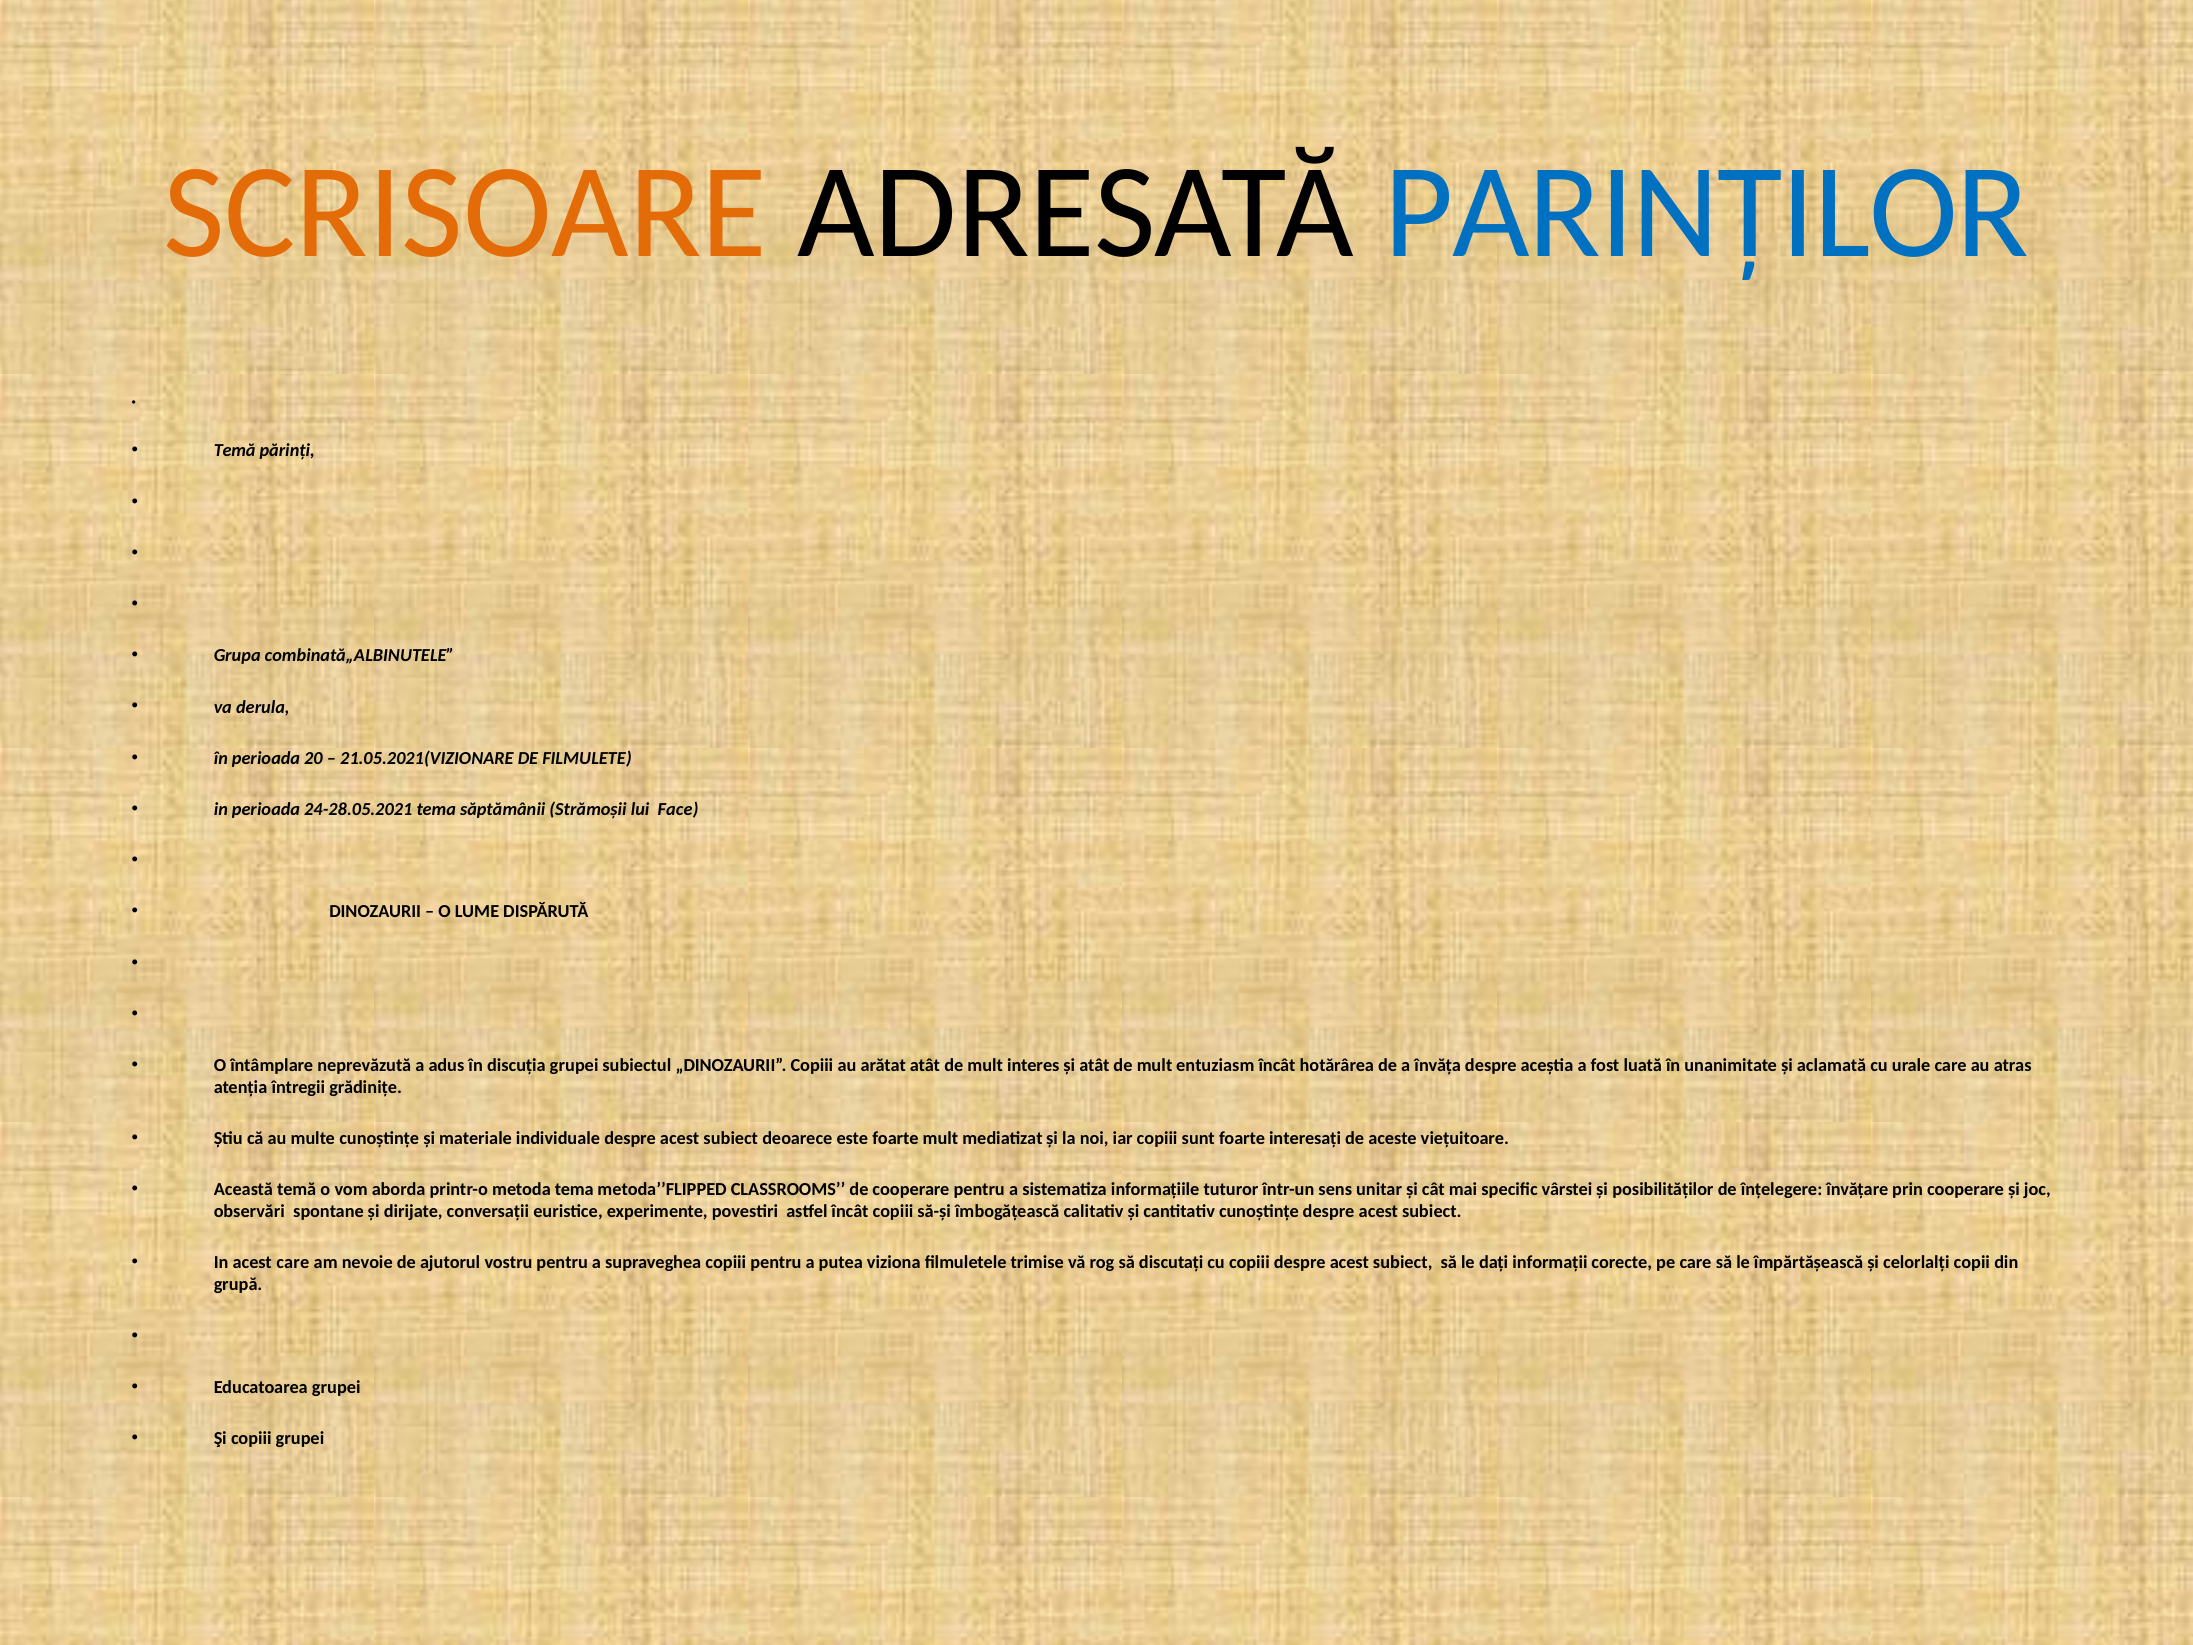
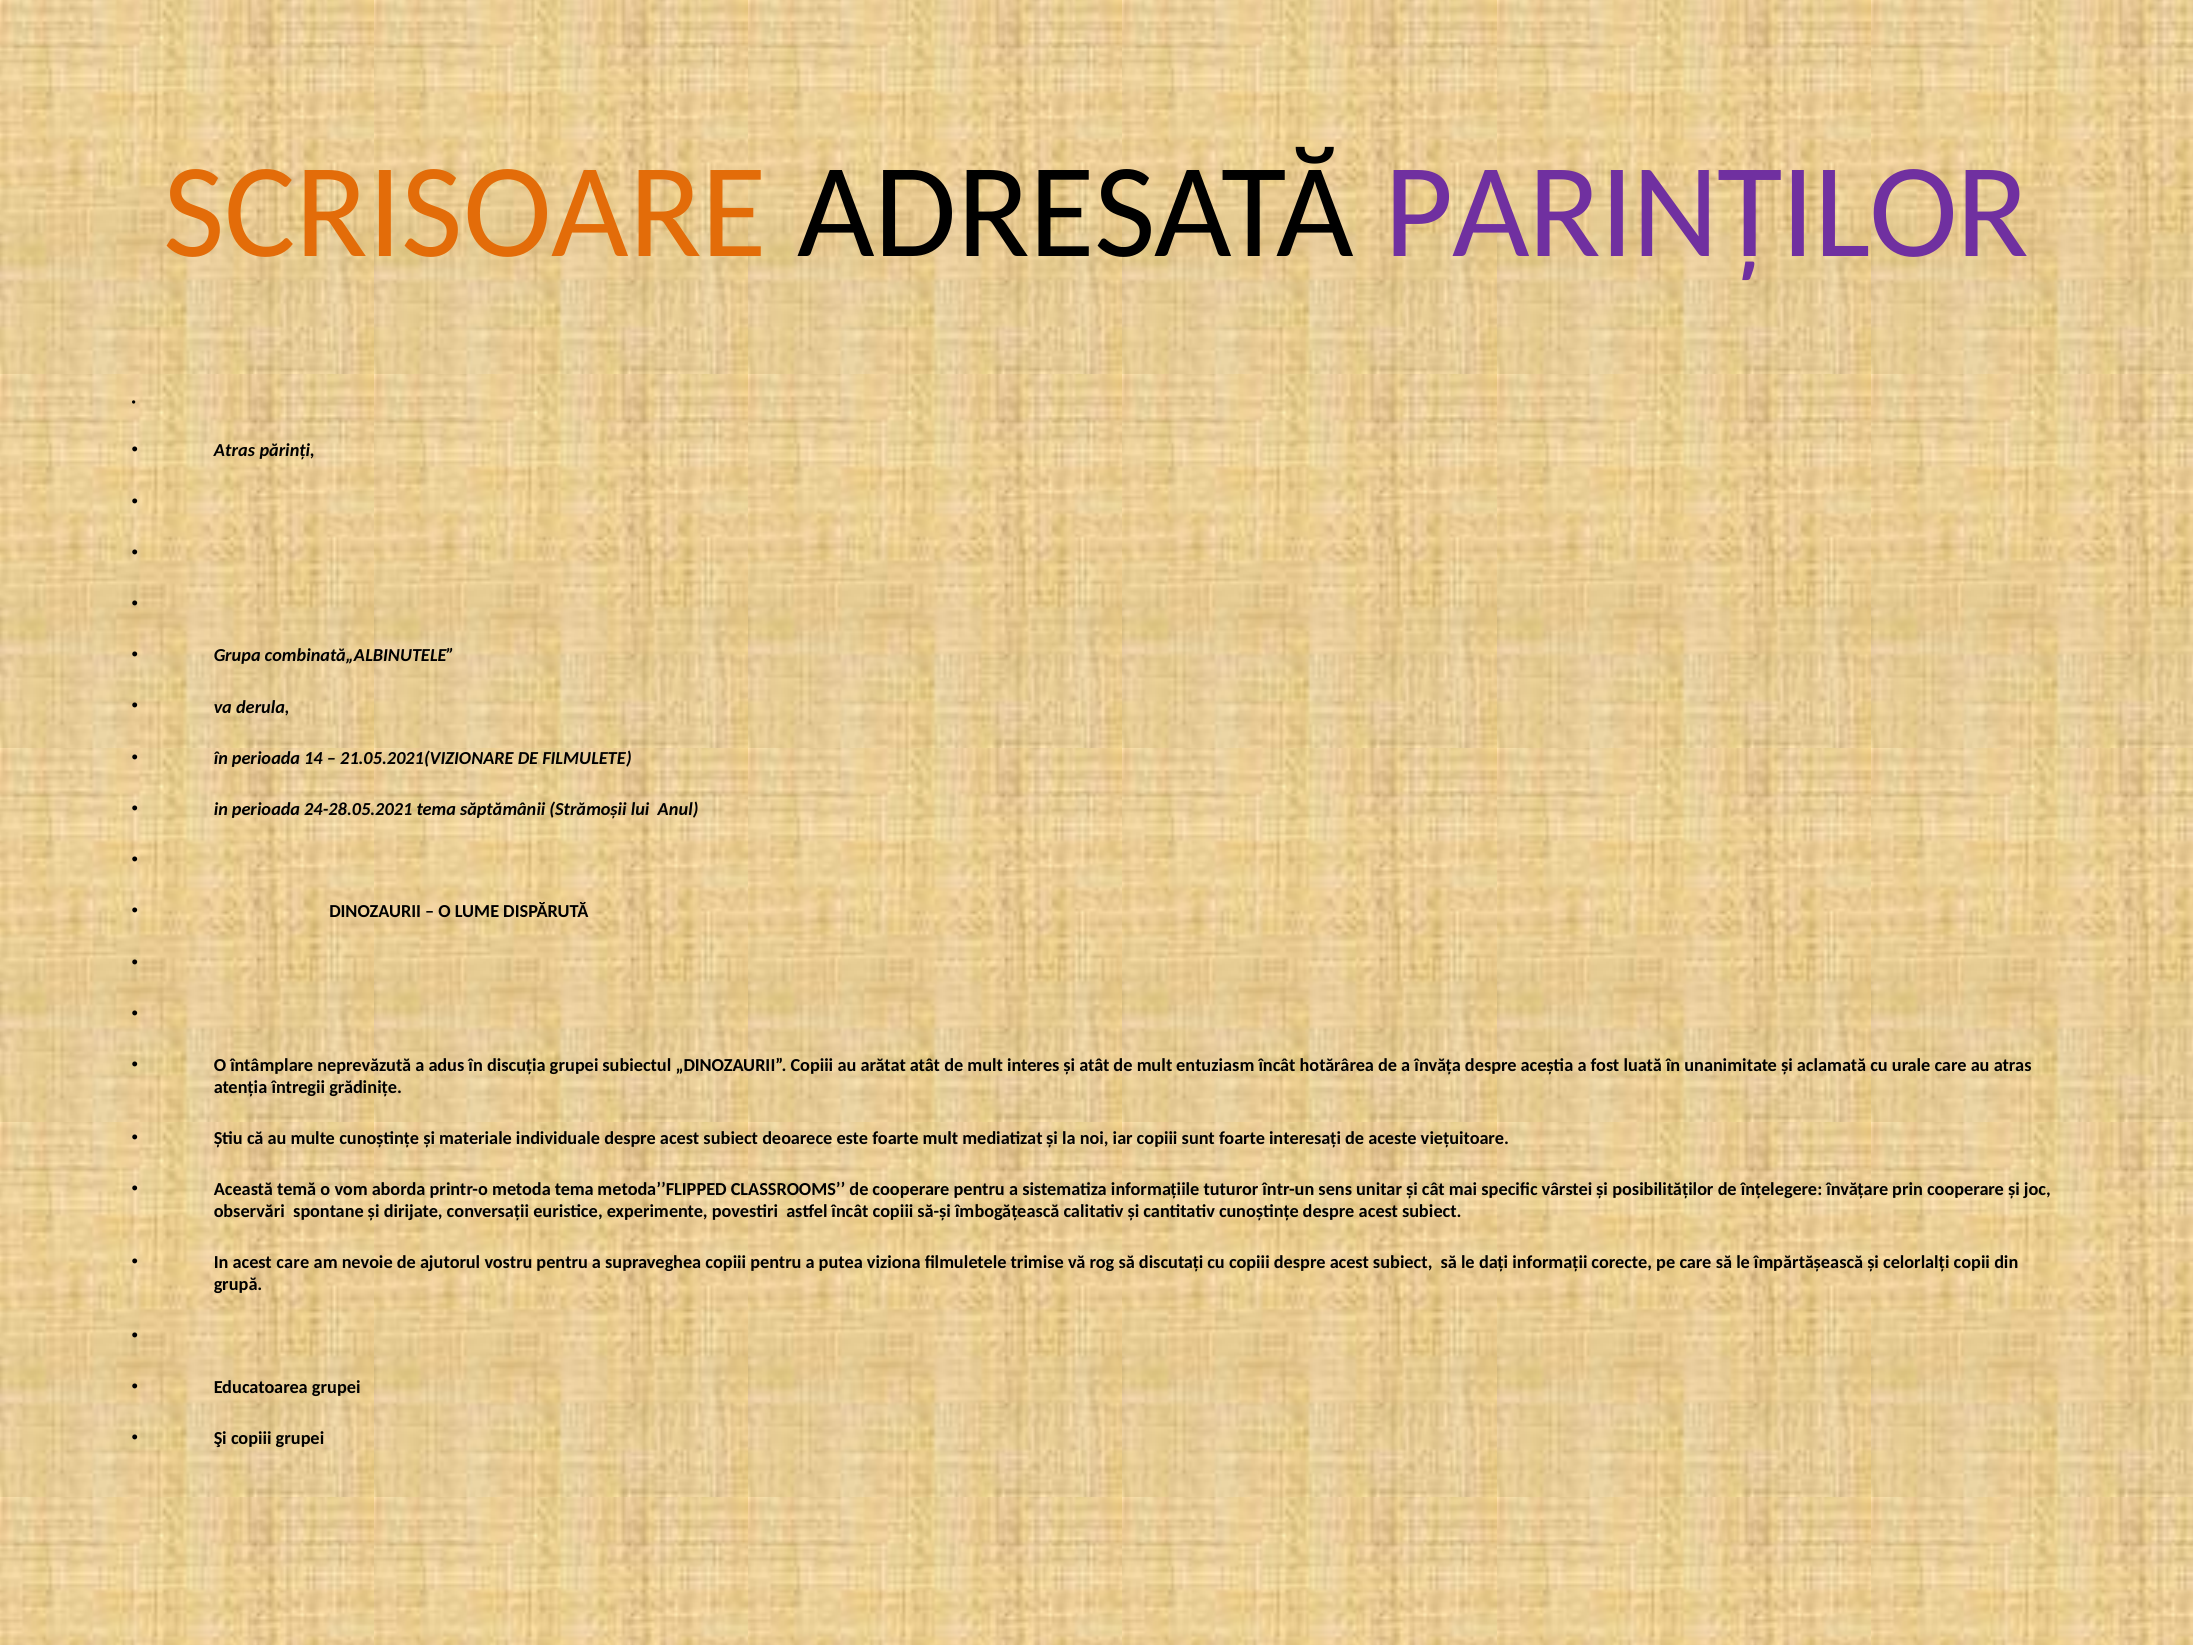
PARINȚILOR colour: blue -> purple
Temă at (235, 451): Temă -> Atras
20: 20 -> 14
Face: Face -> Anul
